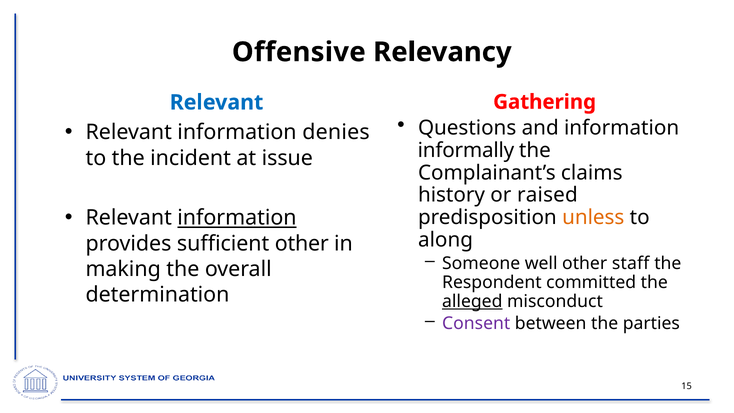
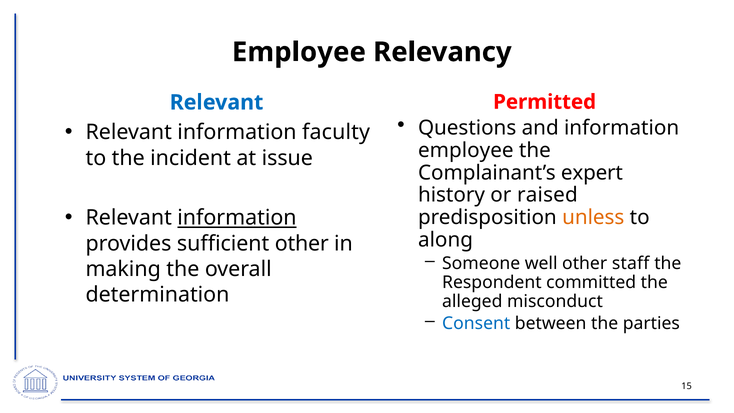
Offensive at (299, 52): Offensive -> Employee
Gathering: Gathering -> Permitted
denies: denies -> faculty
informally at (466, 150): informally -> employee
claims: claims -> expert
alleged underline: present -> none
Consent colour: purple -> blue
